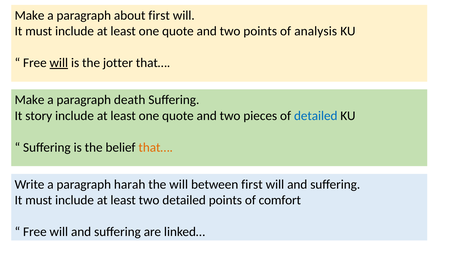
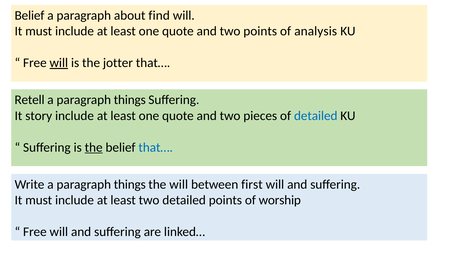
Make at (30, 15): Make -> Belief
about first: first -> find
Make at (30, 100): Make -> Retell
death at (130, 100): death -> things
the at (94, 147) underline: none -> present
that… at (156, 147) colour: orange -> blue
Write a paragraph harah: harah -> things
comfort: comfort -> worship
